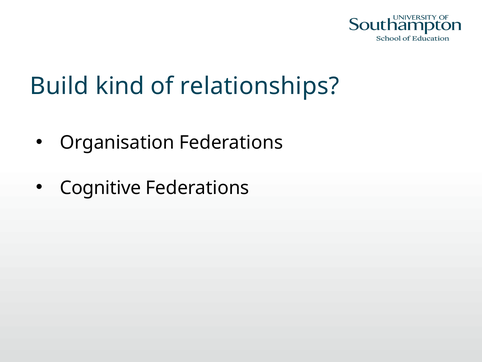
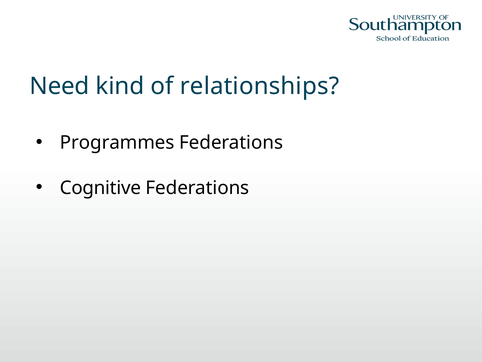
Build: Build -> Need
Organisation: Organisation -> Programmes
